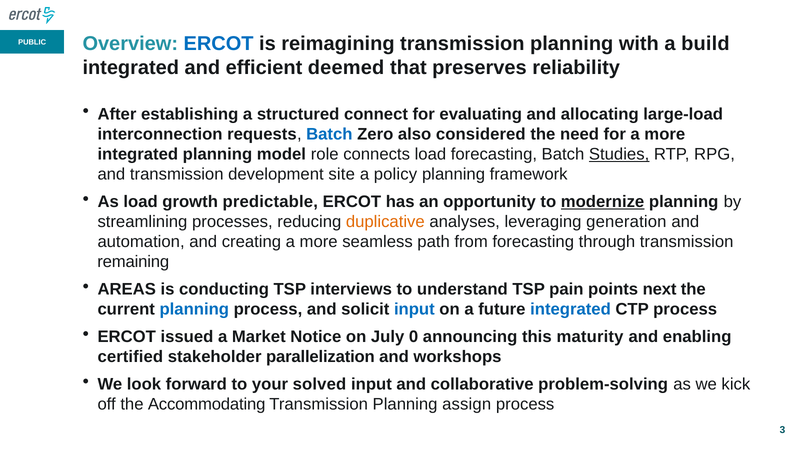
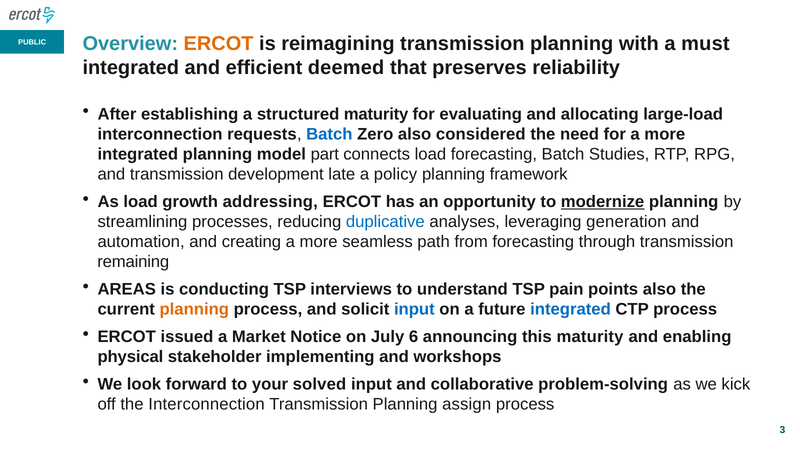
ERCOT at (219, 43) colour: blue -> orange
build: build -> must
structured connect: connect -> maturity
role: role -> part
Studies underline: present -> none
site: site -> late
predictable: predictable -> addressing
duplicative colour: orange -> blue
points next: next -> also
planning at (194, 309) colour: blue -> orange
0: 0 -> 6
certified: certified -> physical
parallelization: parallelization -> implementing
the Accommodating: Accommodating -> Interconnection
